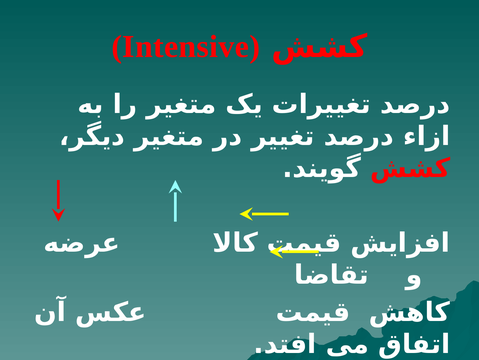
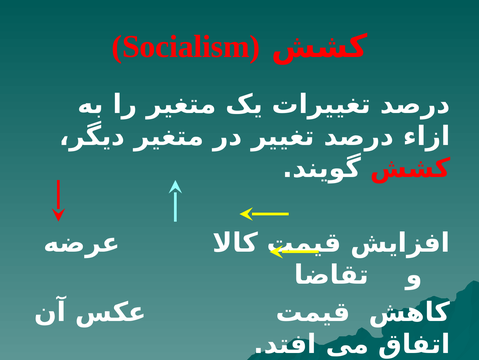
Intensive: Intensive -> Socialism
